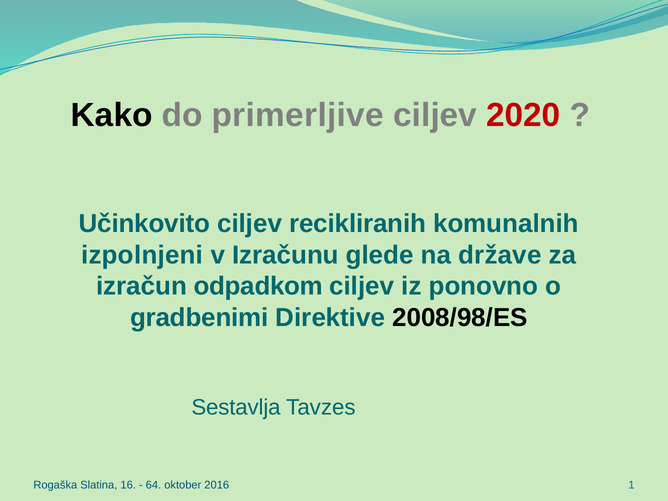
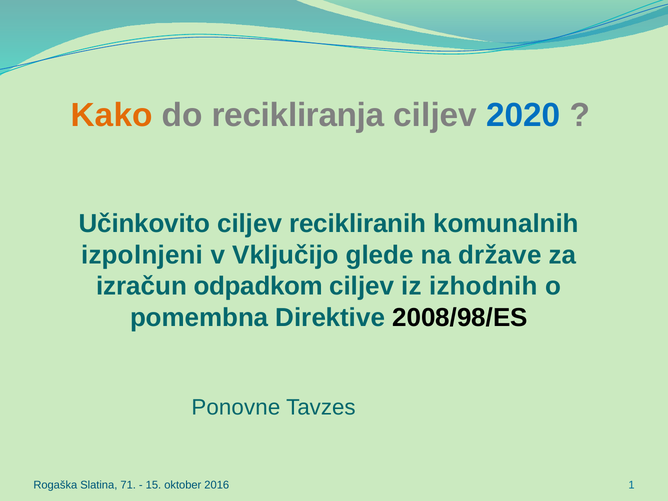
Kako colour: black -> orange
primerljive: primerljive -> recikliranja
2020 colour: red -> blue
Izračunu: Izračunu -> Vključijo
ponovno: ponovno -> izhodnih
gradbenimi: gradbenimi -> pomembna
Sestavlja: Sestavlja -> Ponovne
16: 16 -> 71
64: 64 -> 15
